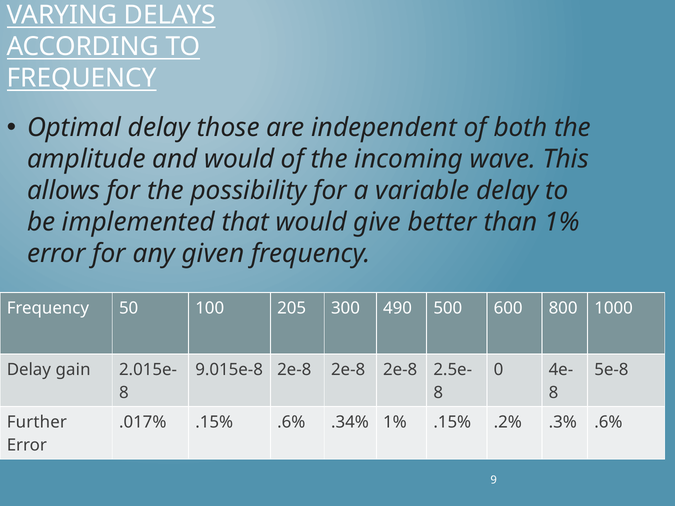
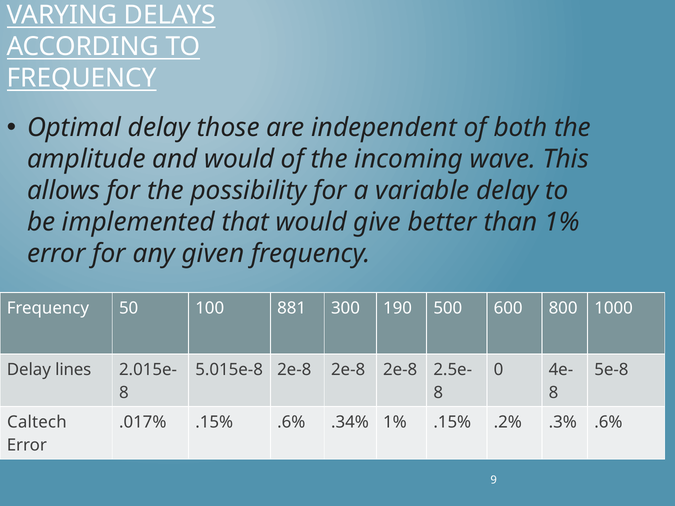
205: 205 -> 881
490: 490 -> 190
gain: gain -> lines
9.015e-8: 9.015e-8 -> 5.015e-8
Further: Further -> Caltech
